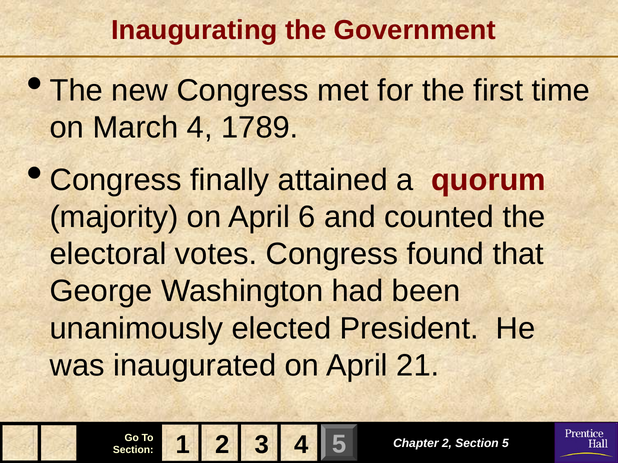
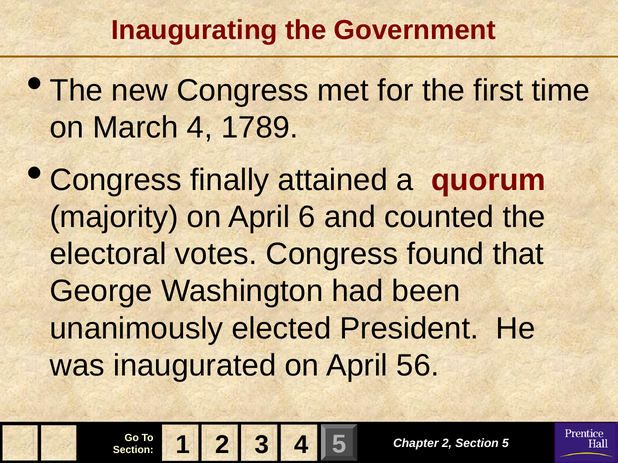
21: 21 -> 56
